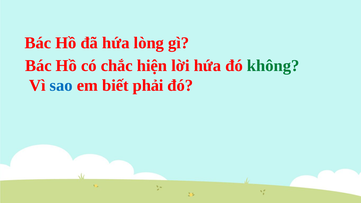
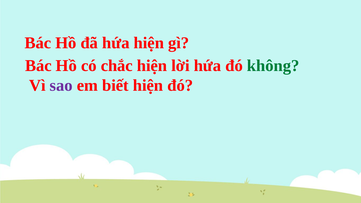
hứa lòng: lòng -> hiện
sao colour: blue -> purple
biết phải: phải -> hiện
